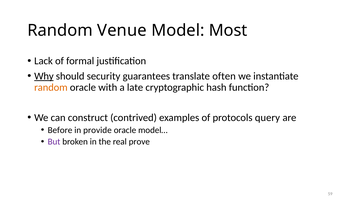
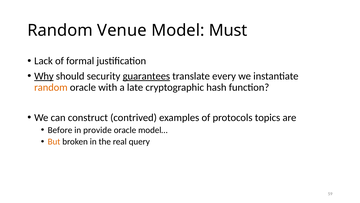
Most: Most -> Must
guarantees underline: none -> present
often: often -> every
query: query -> topics
But colour: purple -> orange
prove: prove -> query
